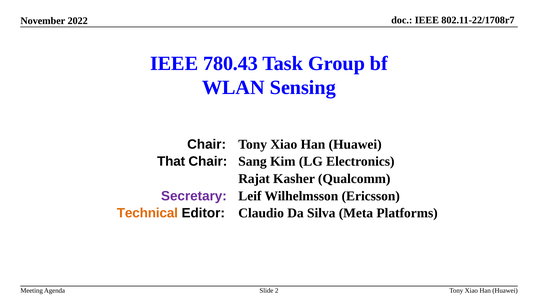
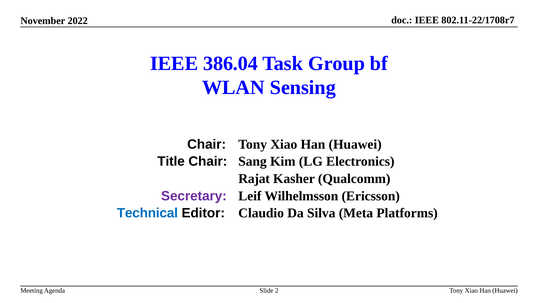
780.43: 780.43 -> 386.04
That: That -> Title
Technical colour: orange -> blue
